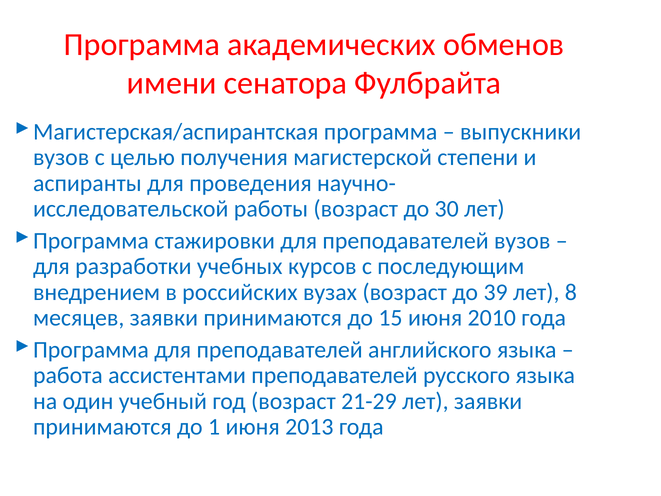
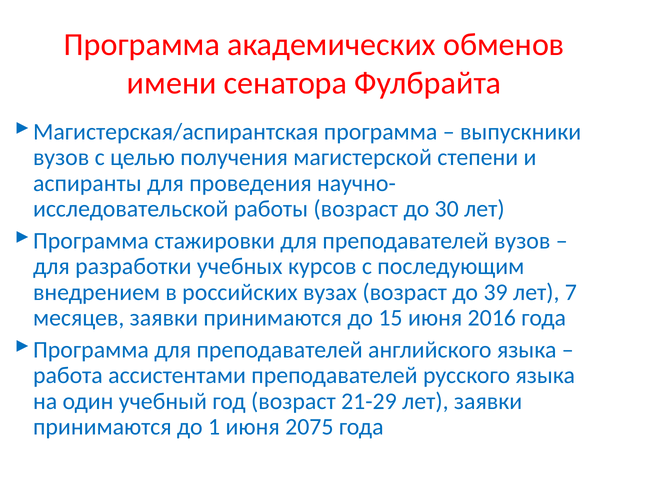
8: 8 -> 7
2010: 2010 -> 2016
2013: 2013 -> 2075
